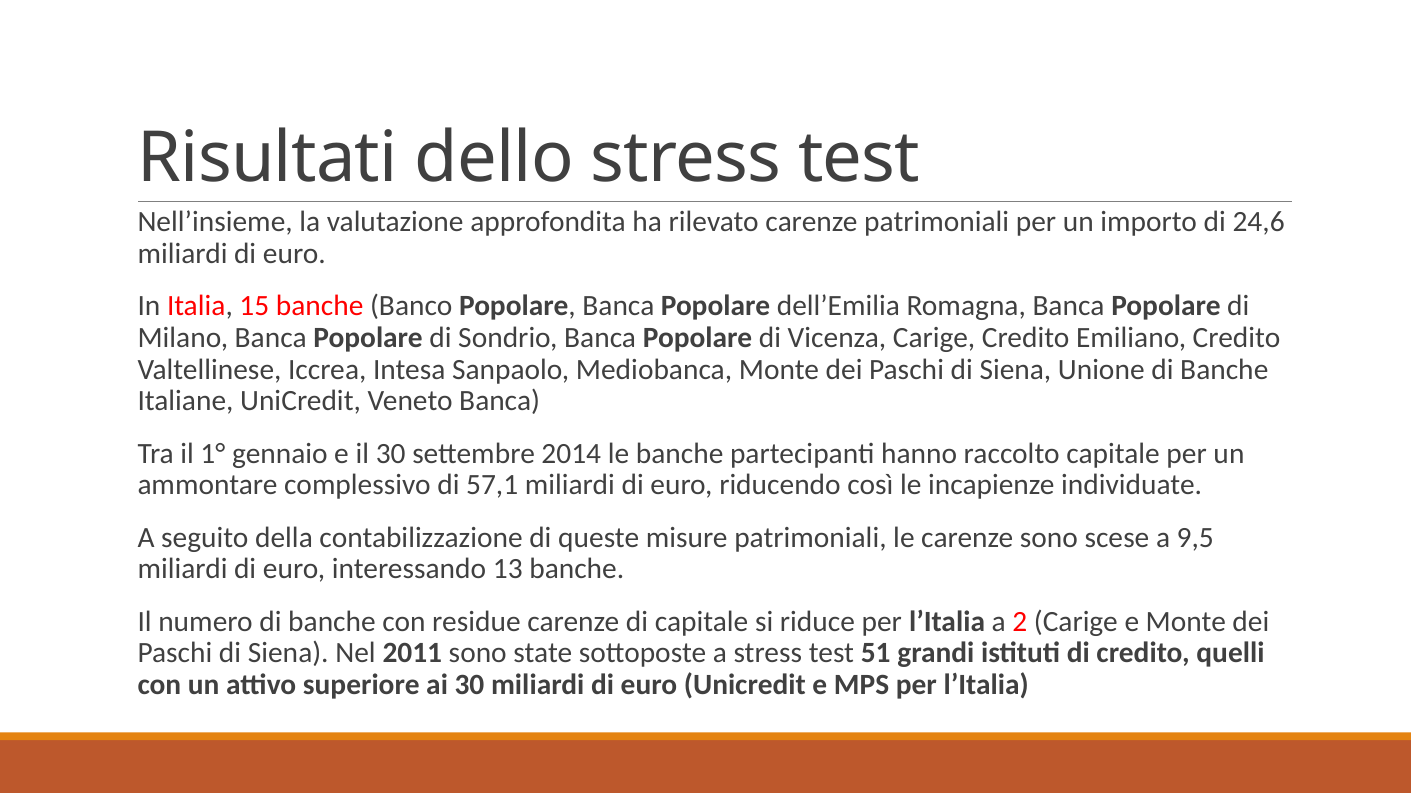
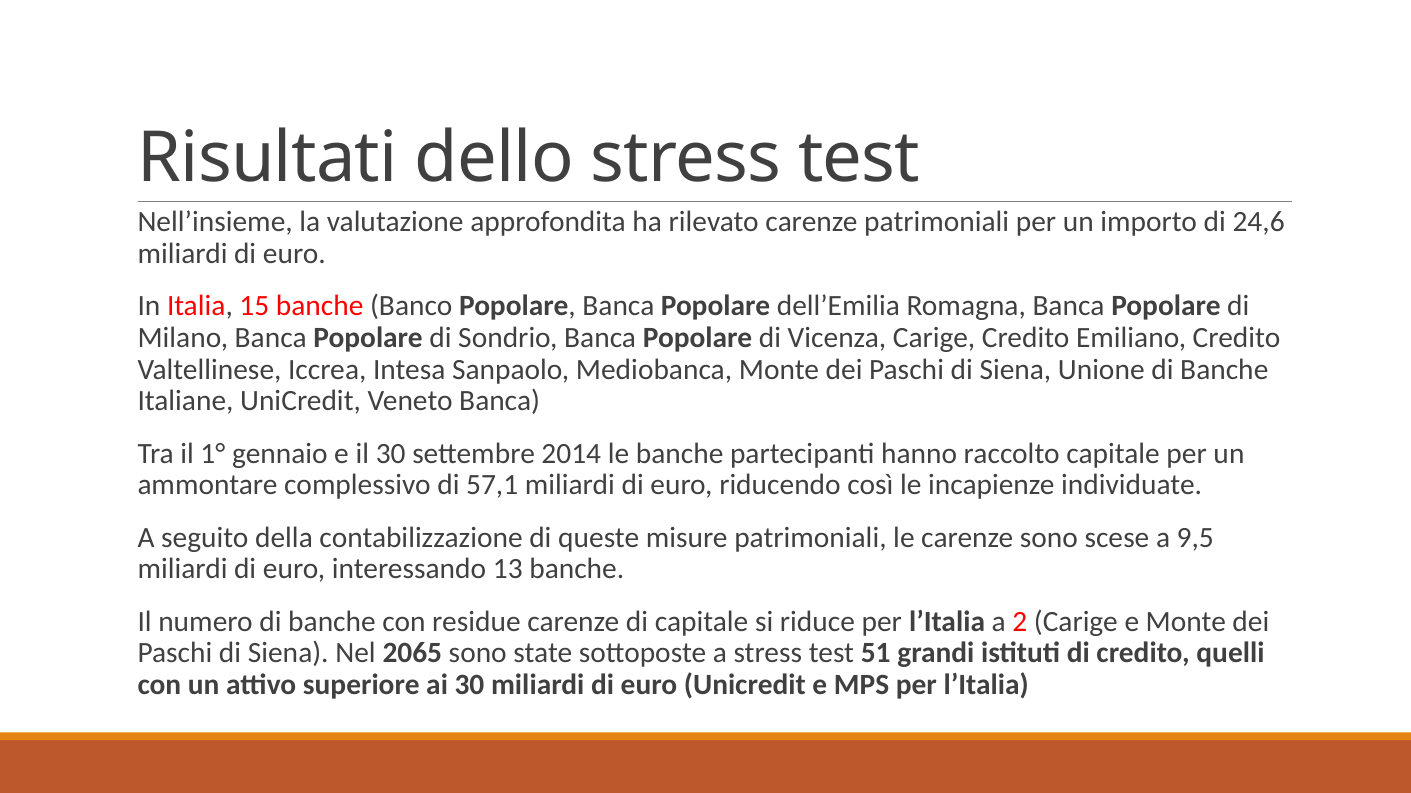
2011: 2011 -> 2065
